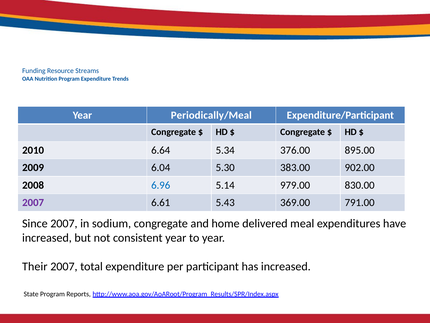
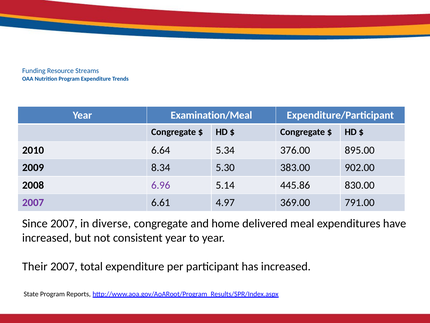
Periodically/Meal: Periodically/Meal -> Examination/Meal
6.04: 6.04 -> 8.34
6.96 colour: blue -> purple
979.00: 979.00 -> 445.86
5.43: 5.43 -> 4.97
sodium: sodium -> diverse
